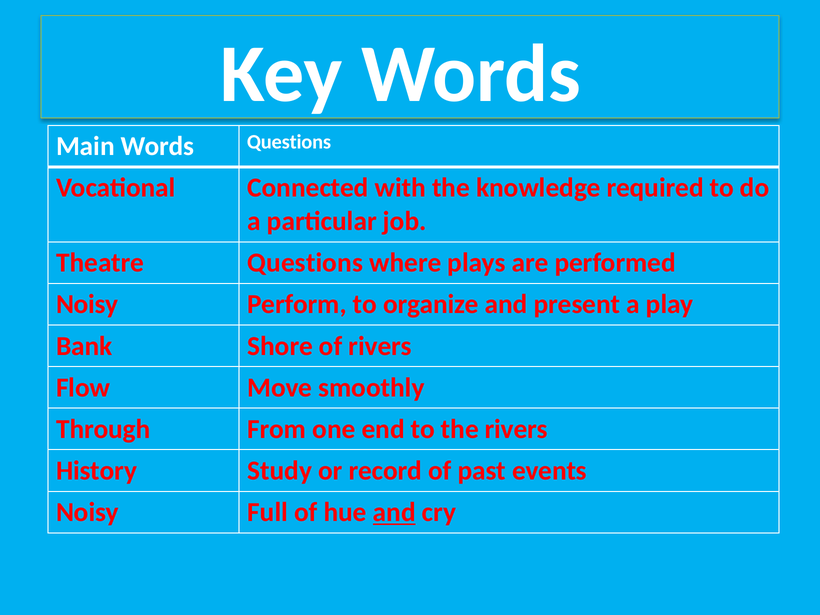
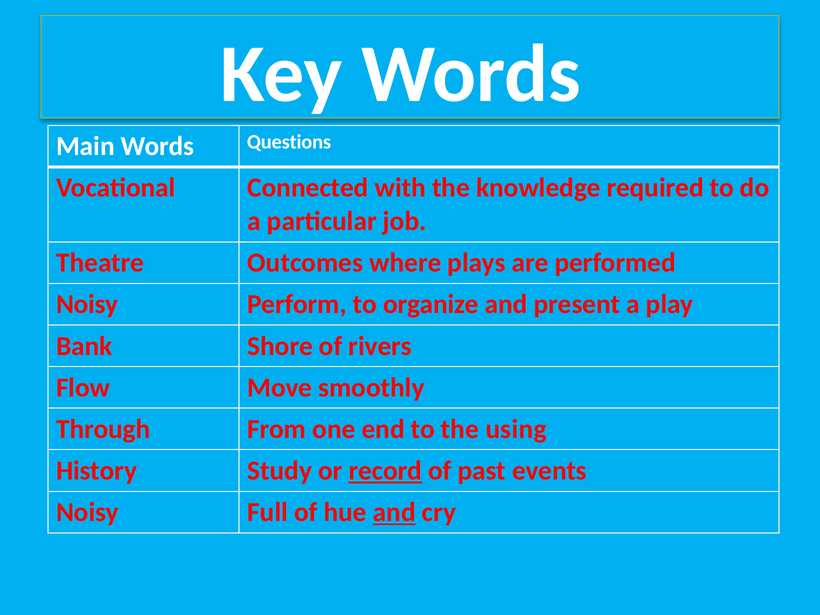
Theatre Questions: Questions -> Outcomes
the rivers: rivers -> using
record underline: none -> present
